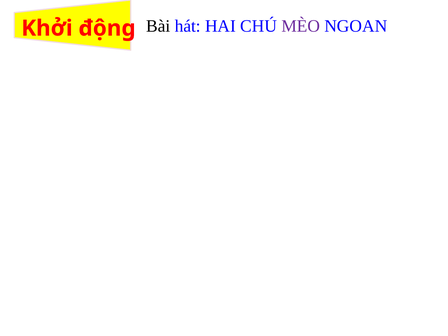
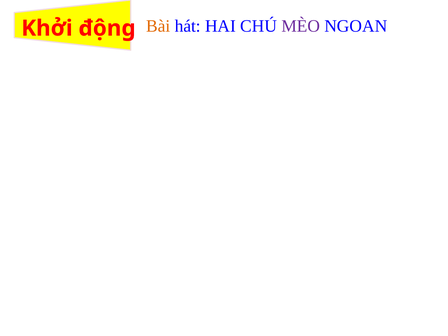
Bài colour: black -> orange
